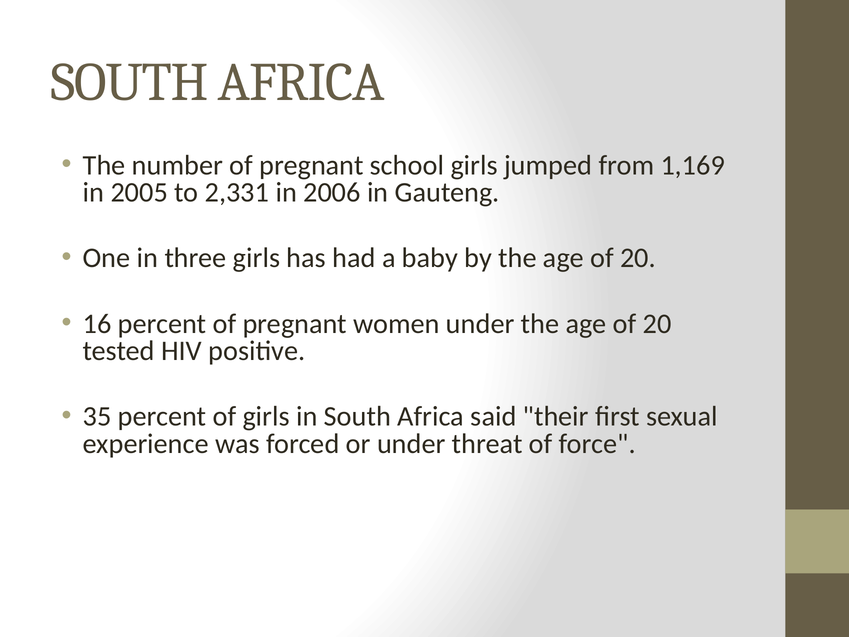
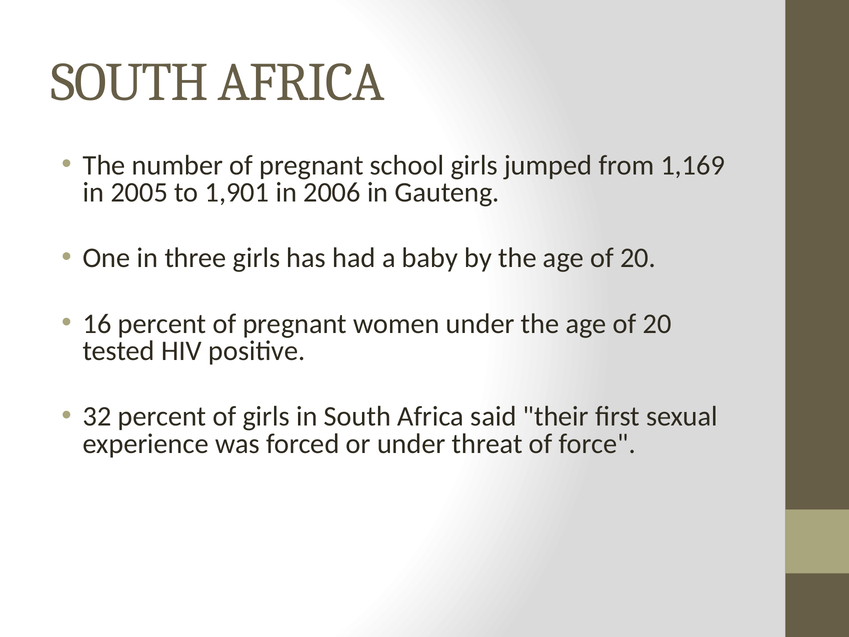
2,331: 2,331 -> 1,901
35: 35 -> 32
